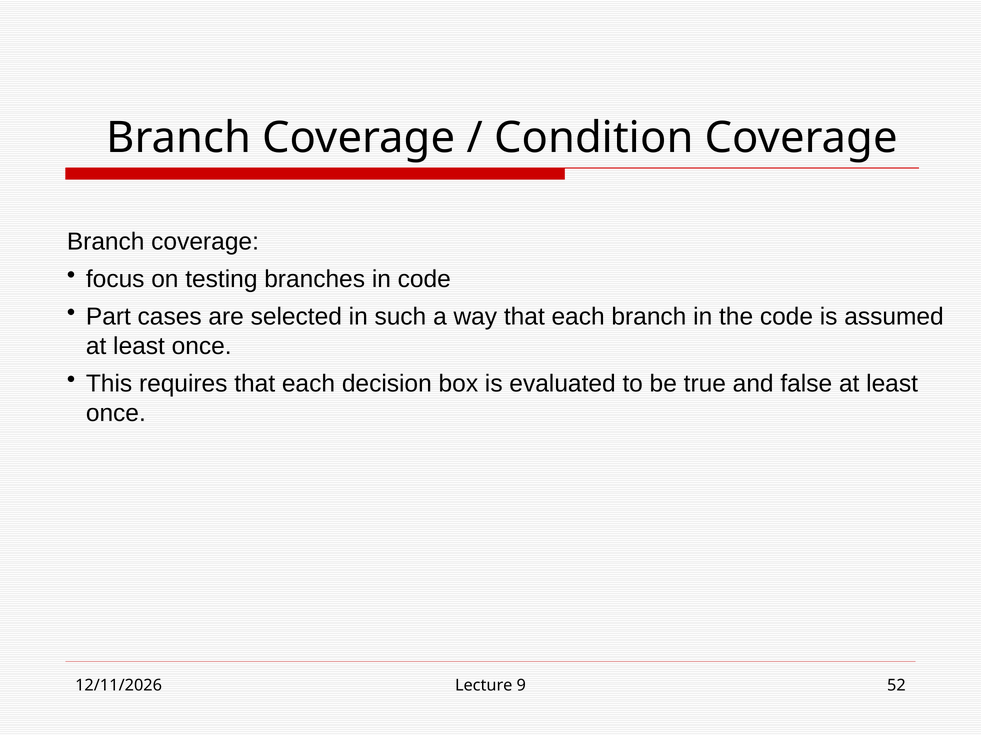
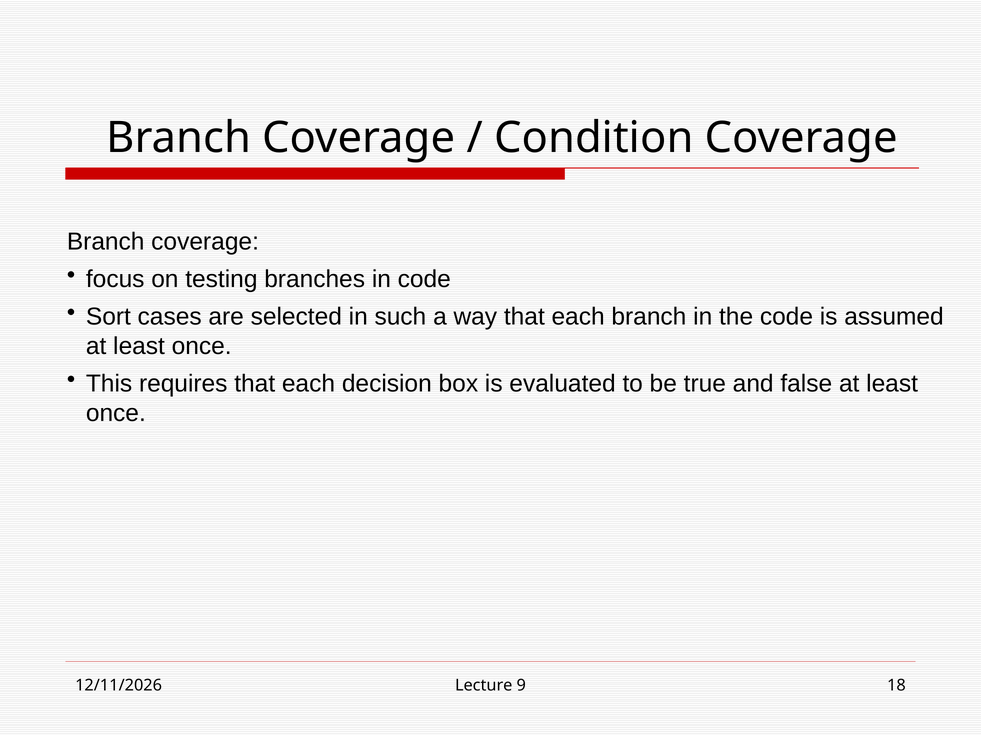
Part: Part -> Sort
52: 52 -> 18
